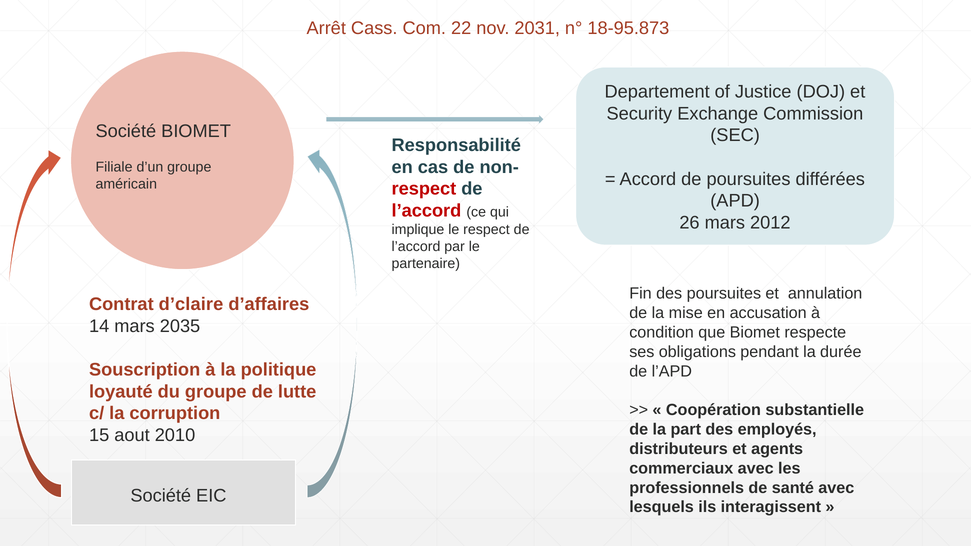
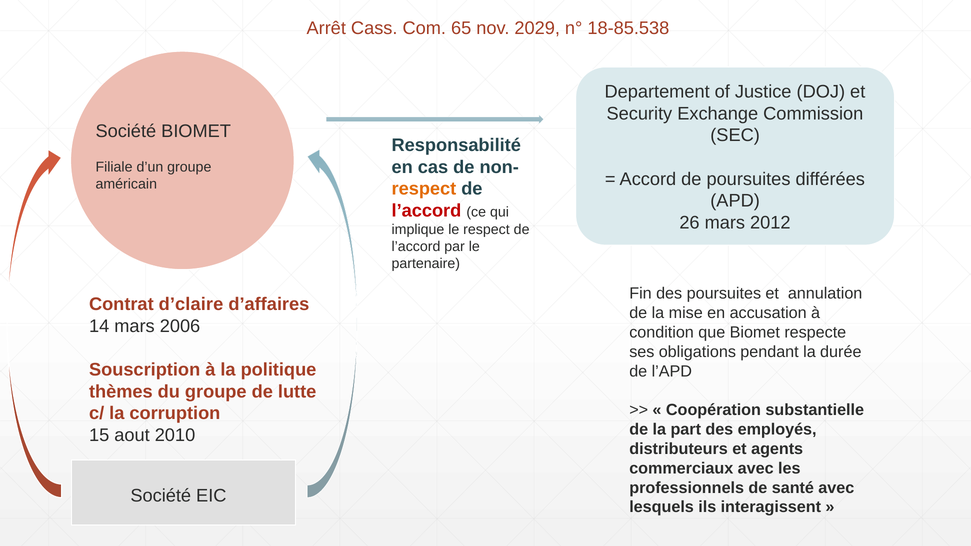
22: 22 -> 65
2031: 2031 -> 2029
18-95.873: 18-95.873 -> 18-85.538
respect at (424, 189) colour: red -> orange
2035: 2035 -> 2006
loyauté: loyauté -> thèmes
